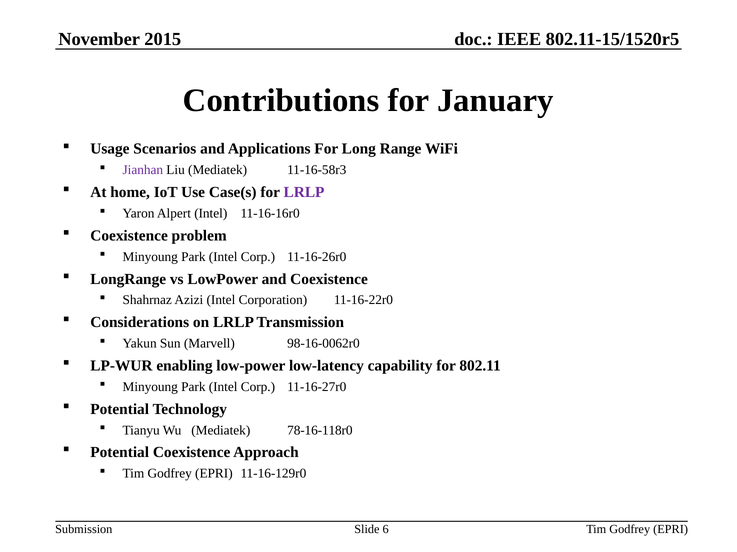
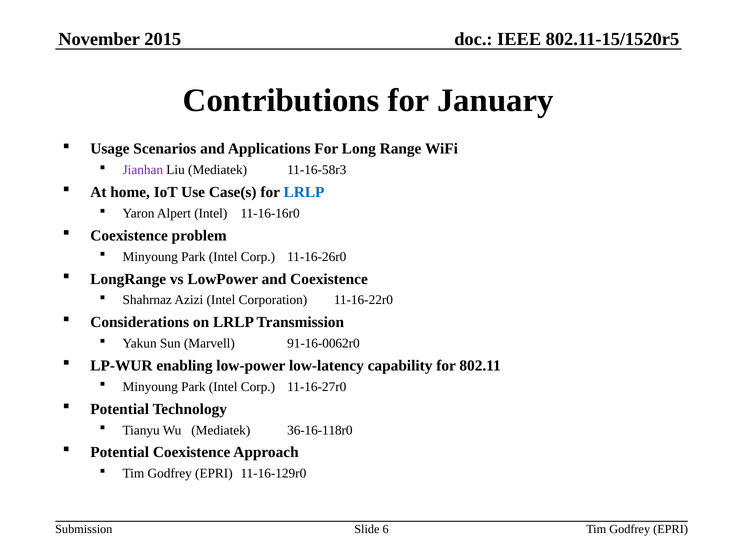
LRLP at (304, 193) colour: purple -> blue
98-16-0062r0: 98-16-0062r0 -> 91-16-0062r0
78-16-118r0: 78-16-118r0 -> 36-16-118r0
